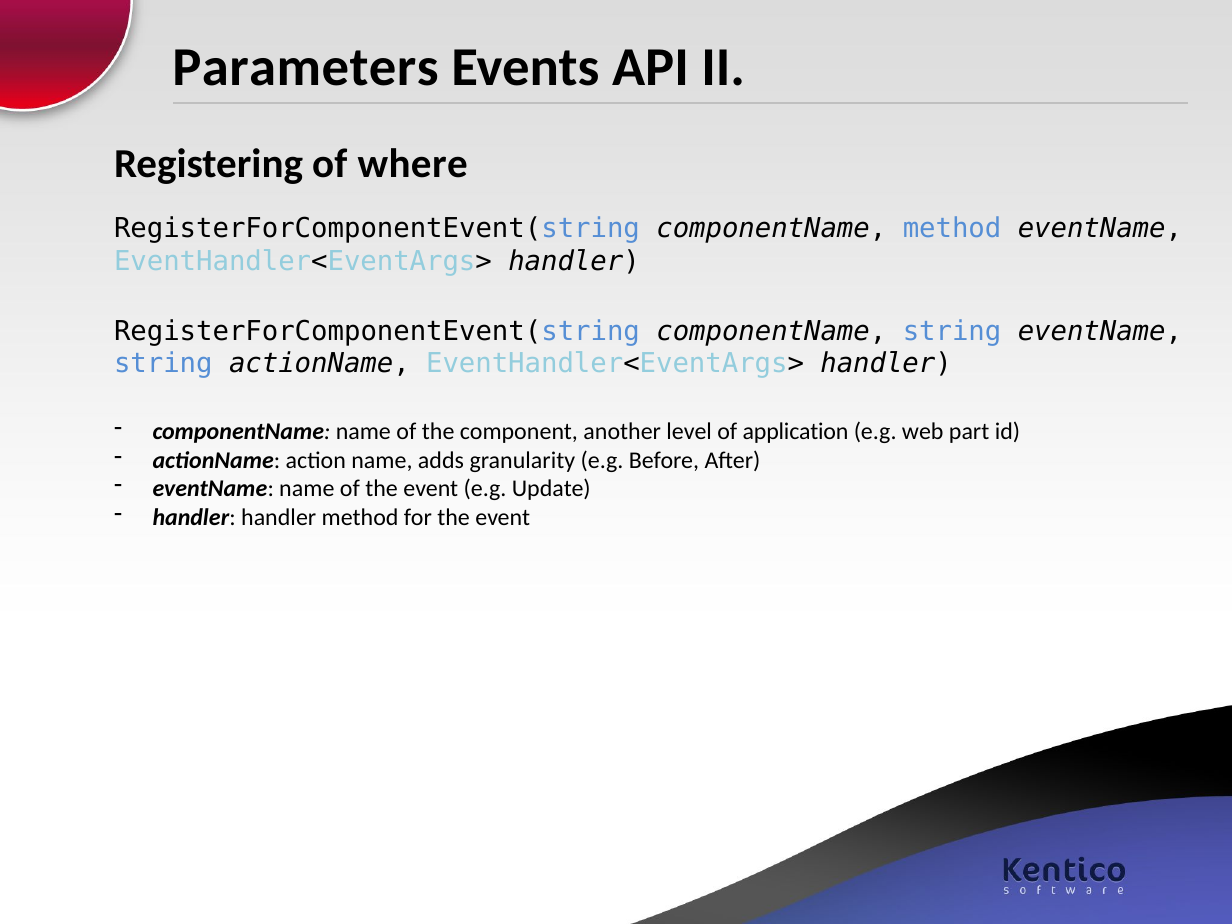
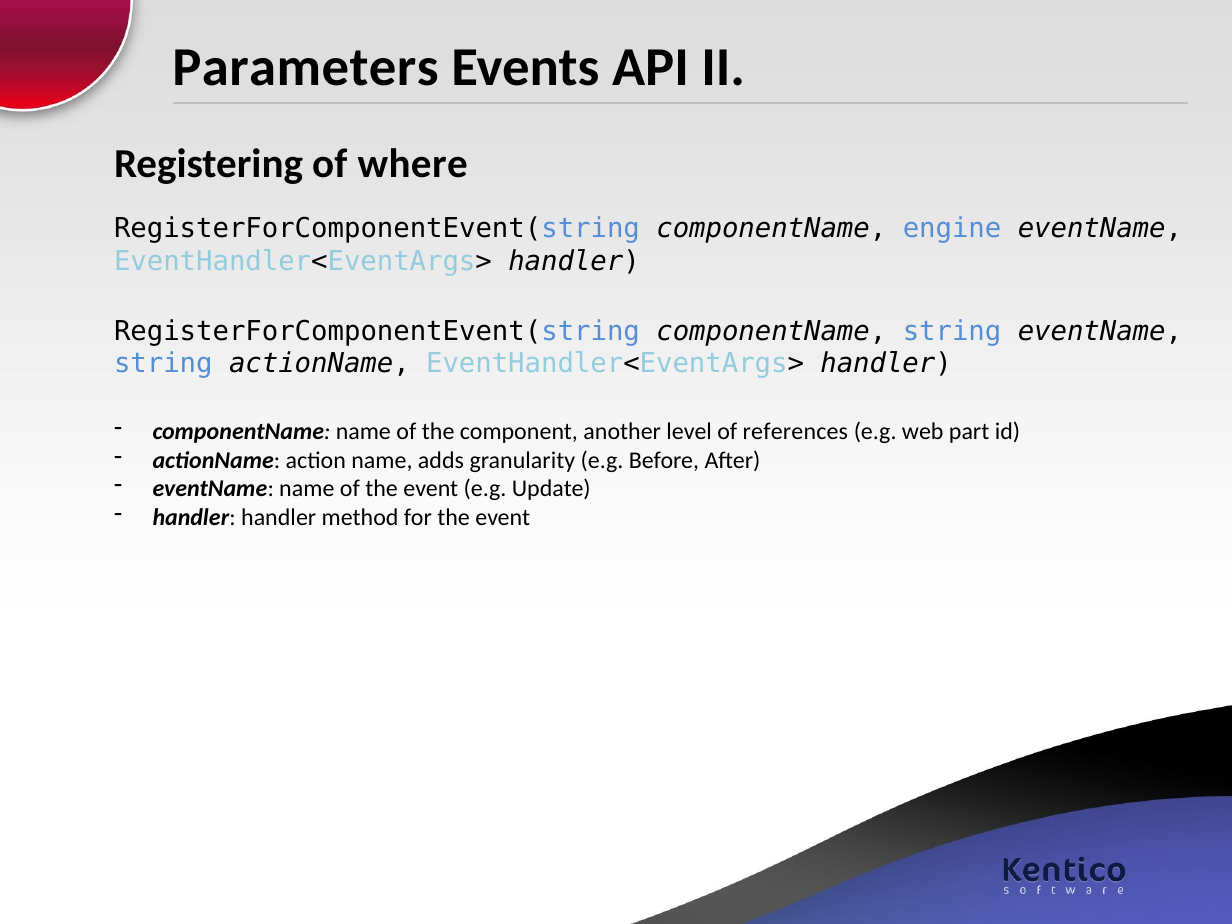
componentName method: method -> engine
application: application -> references
